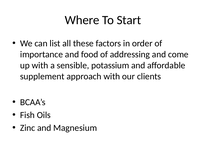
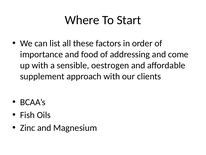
potassium: potassium -> oestrogen
